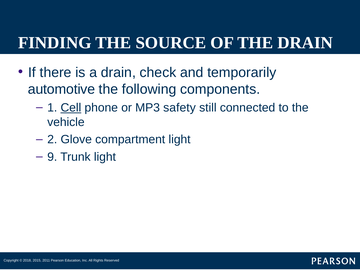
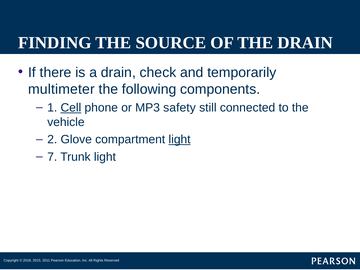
automotive: automotive -> multimeter
light at (180, 139) underline: none -> present
9: 9 -> 7
